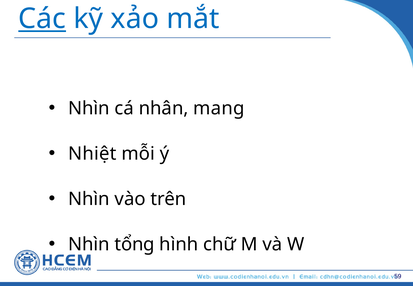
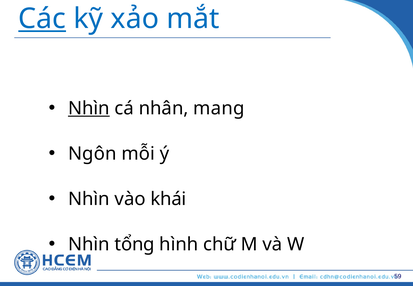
Nhìn at (89, 108) underline: none -> present
Nhiệt: Nhiệt -> Ngôn
trên: trên -> khái
